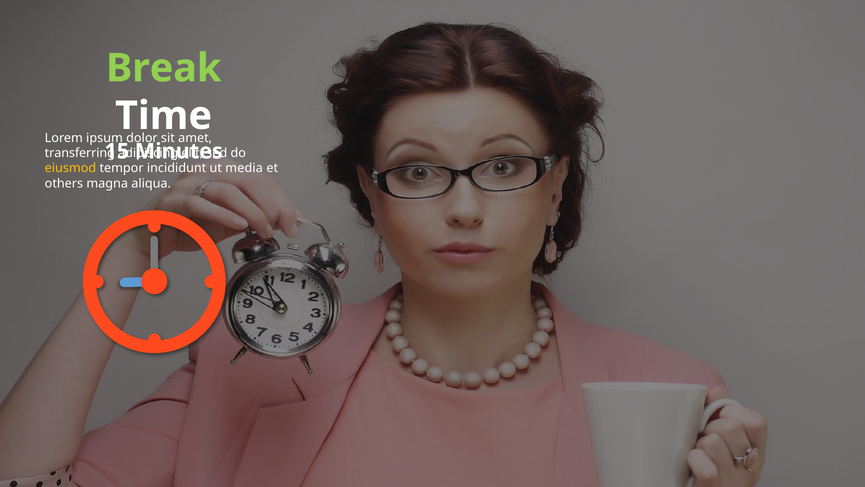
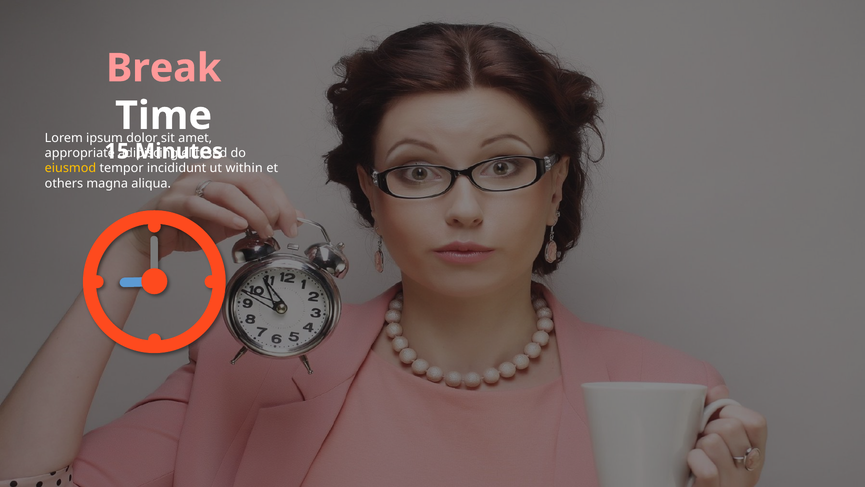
Break colour: light green -> pink
transferring: transferring -> appropriate
media: media -> within
